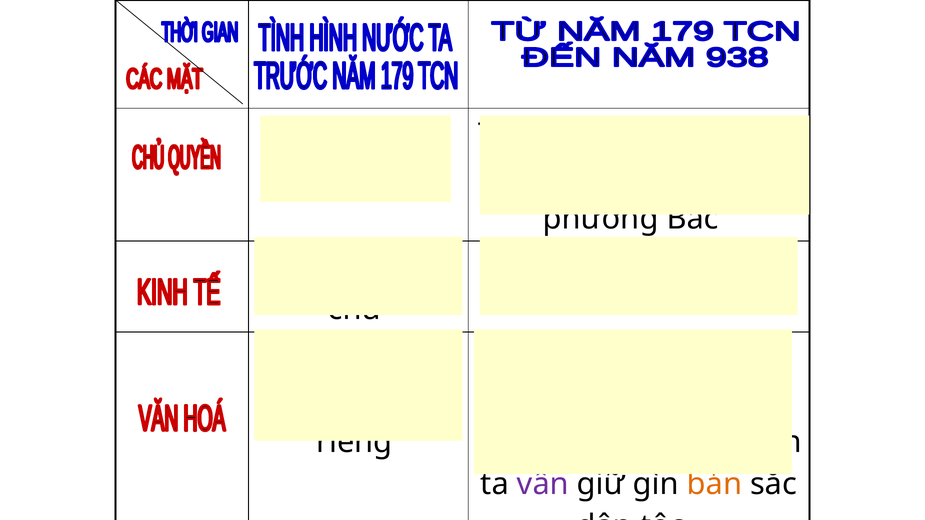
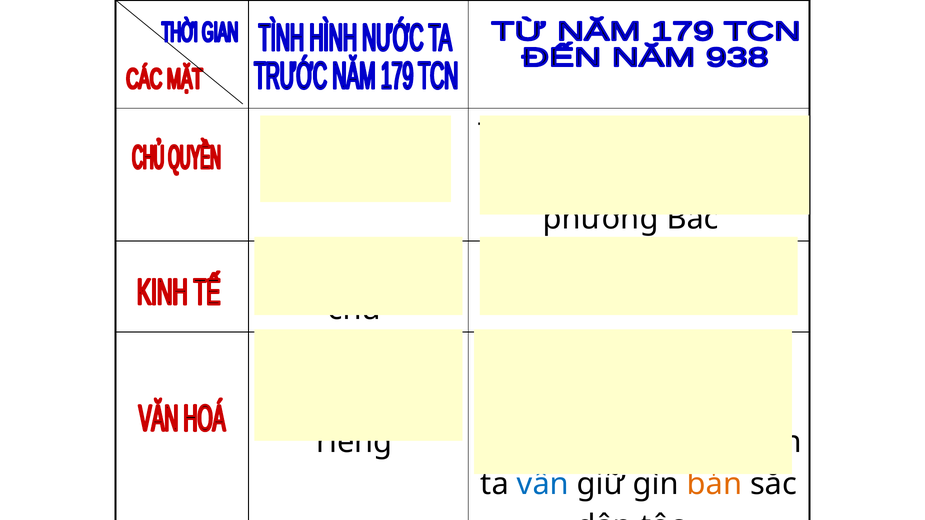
vẫn colour: purple -> blue
